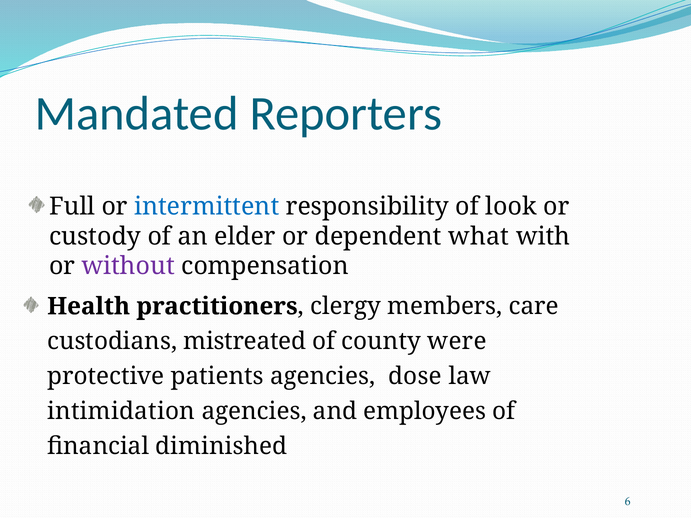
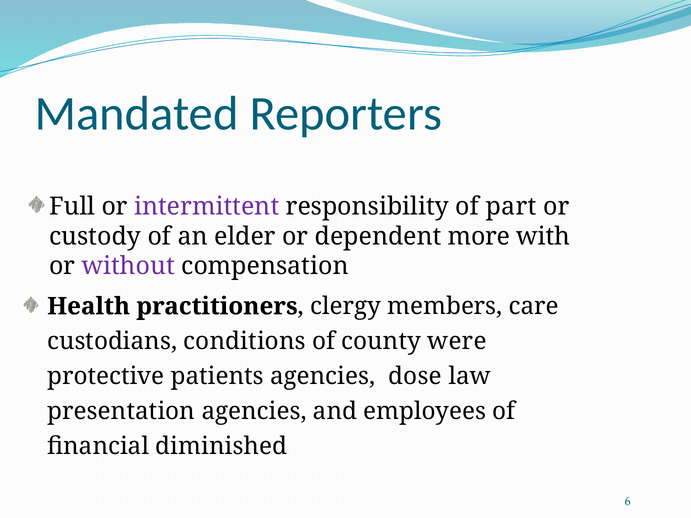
intermittent colour: blue -> purple
look: look -> part
what: what -> more
mistreated: mistreated -> conditions
intimidation: intimidation -> presentation
